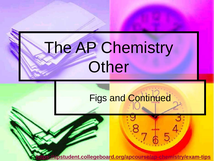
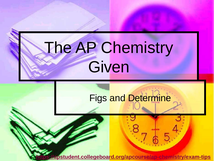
Other: Other -> Given
Continued: Continued -> Determine
